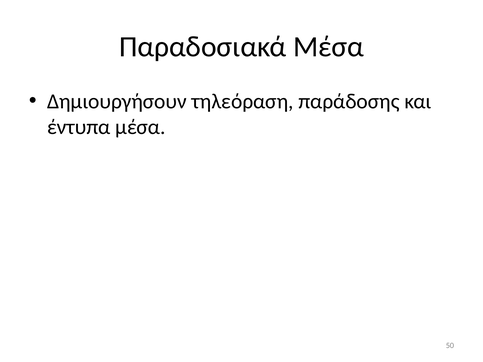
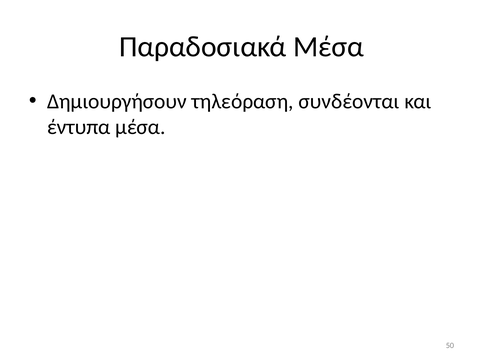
παράδοσης: παράδοσης -> συνδέονται
